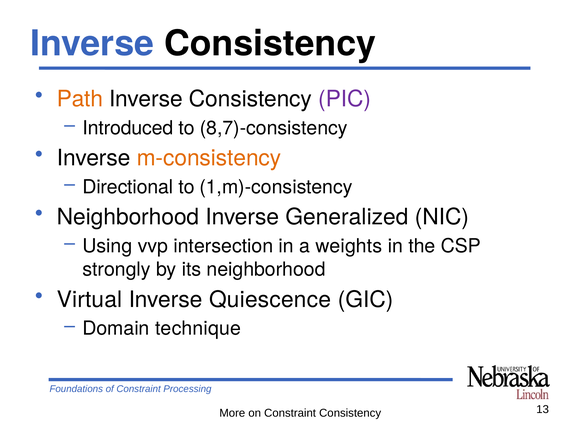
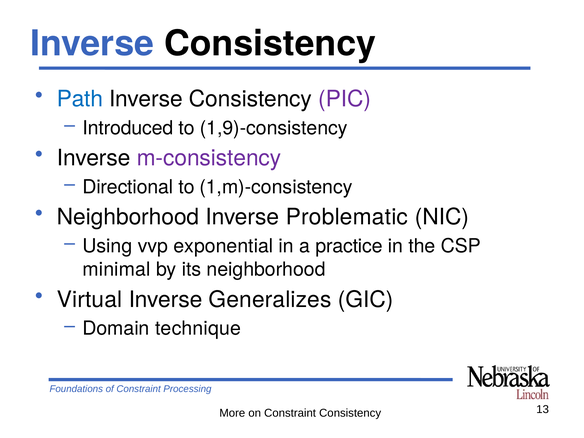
Path colour: orange -> blue
8,7)-consistency: 8,7)-consistency -> 1,9)-consistency
m-consistency colour: orange -> purple
Generalized: Generalized -> Problematic
intersection: intersection -> exponential
weights: weights -> practice
strongly: strongly -> minimal
Quiescence: Quiescence -> Generalizes
